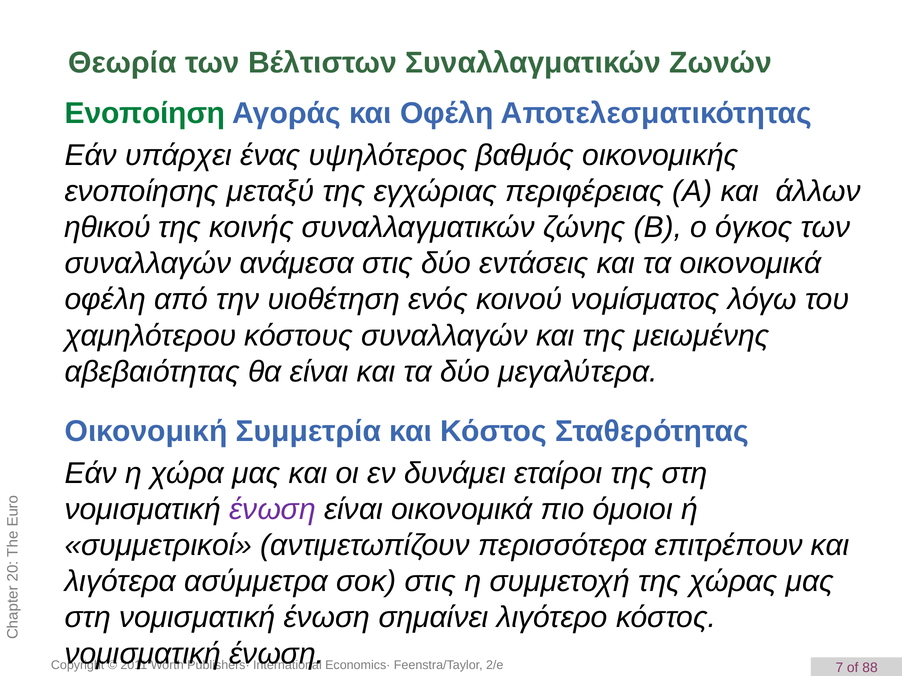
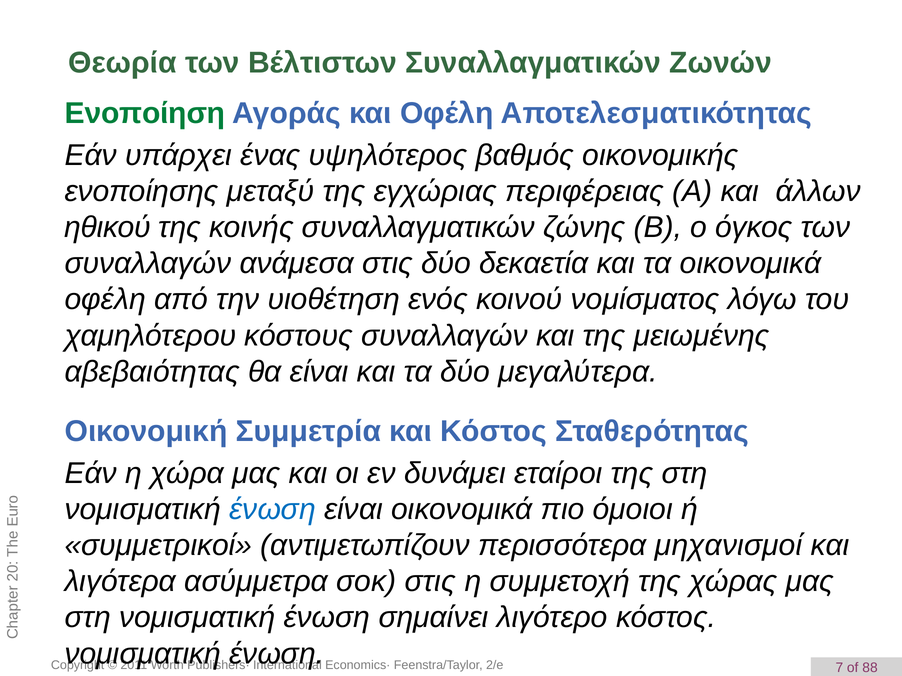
εντάσεις: εντάσεις -> δεκαετία
ένωση at (273, 510) colour: purple -> blue
επιτρέπουν: επιτρέπουν -> μηχανισμοί
